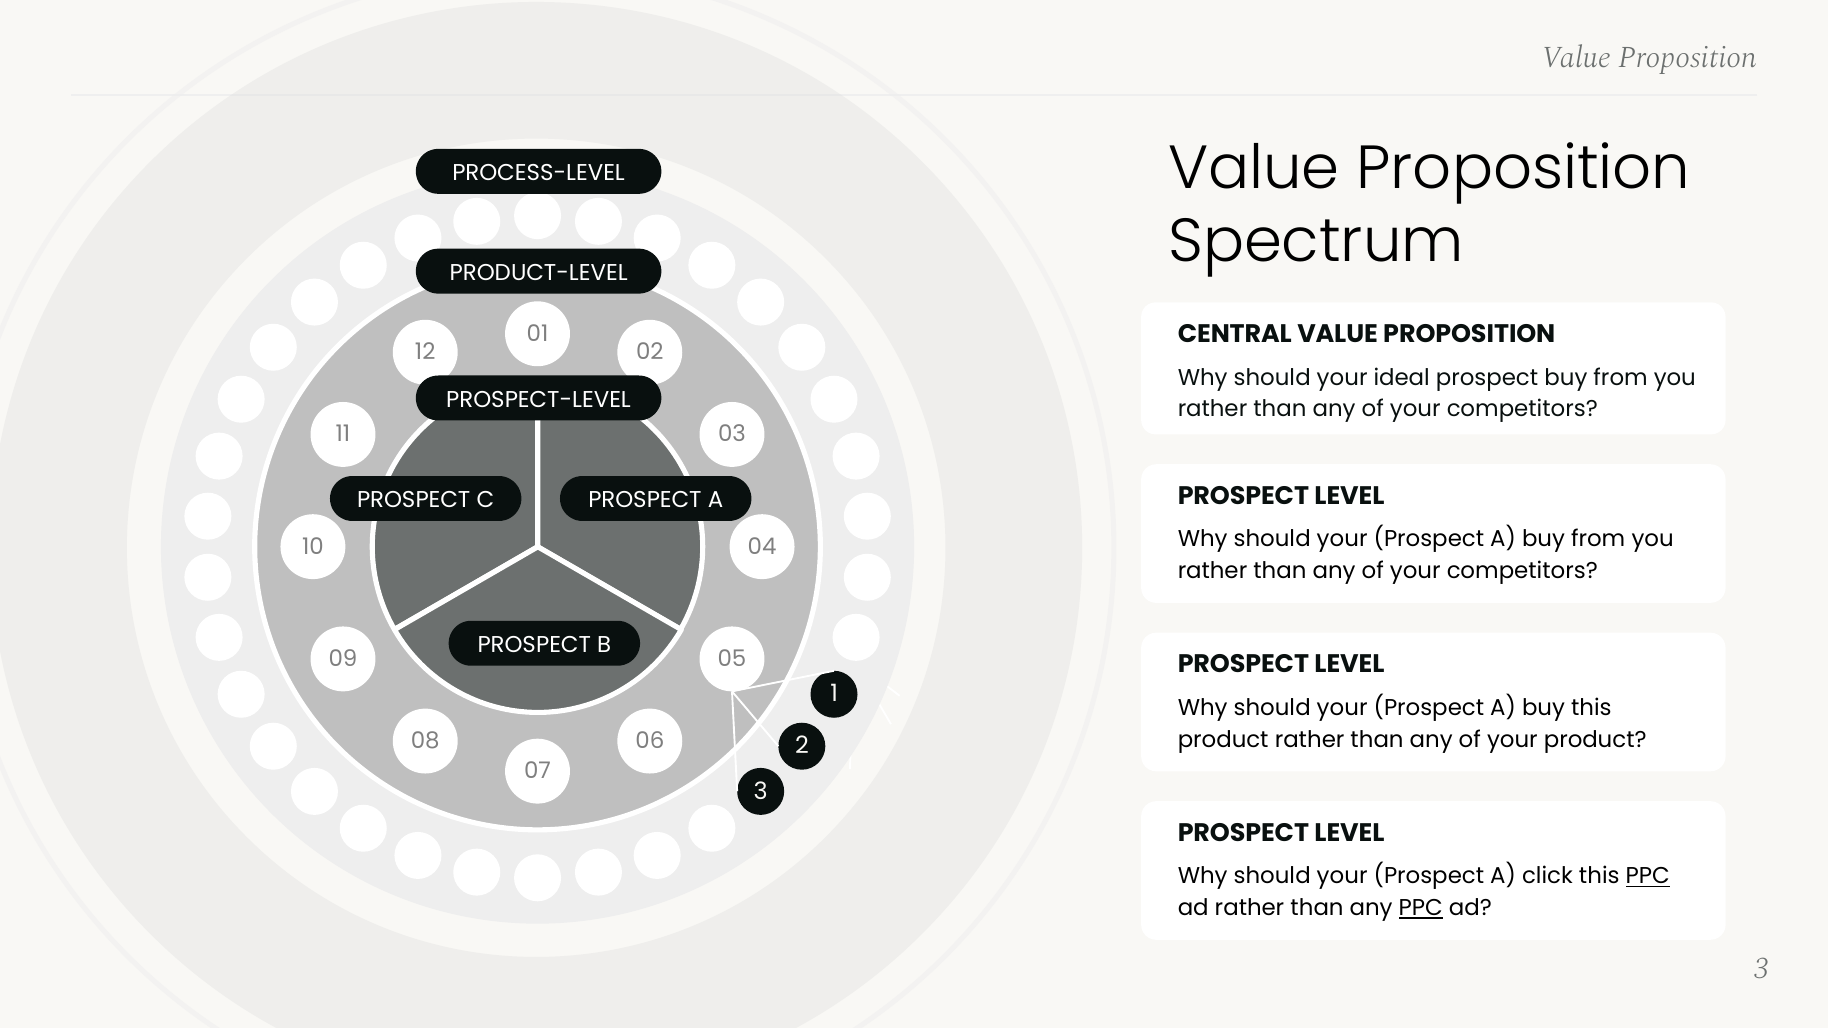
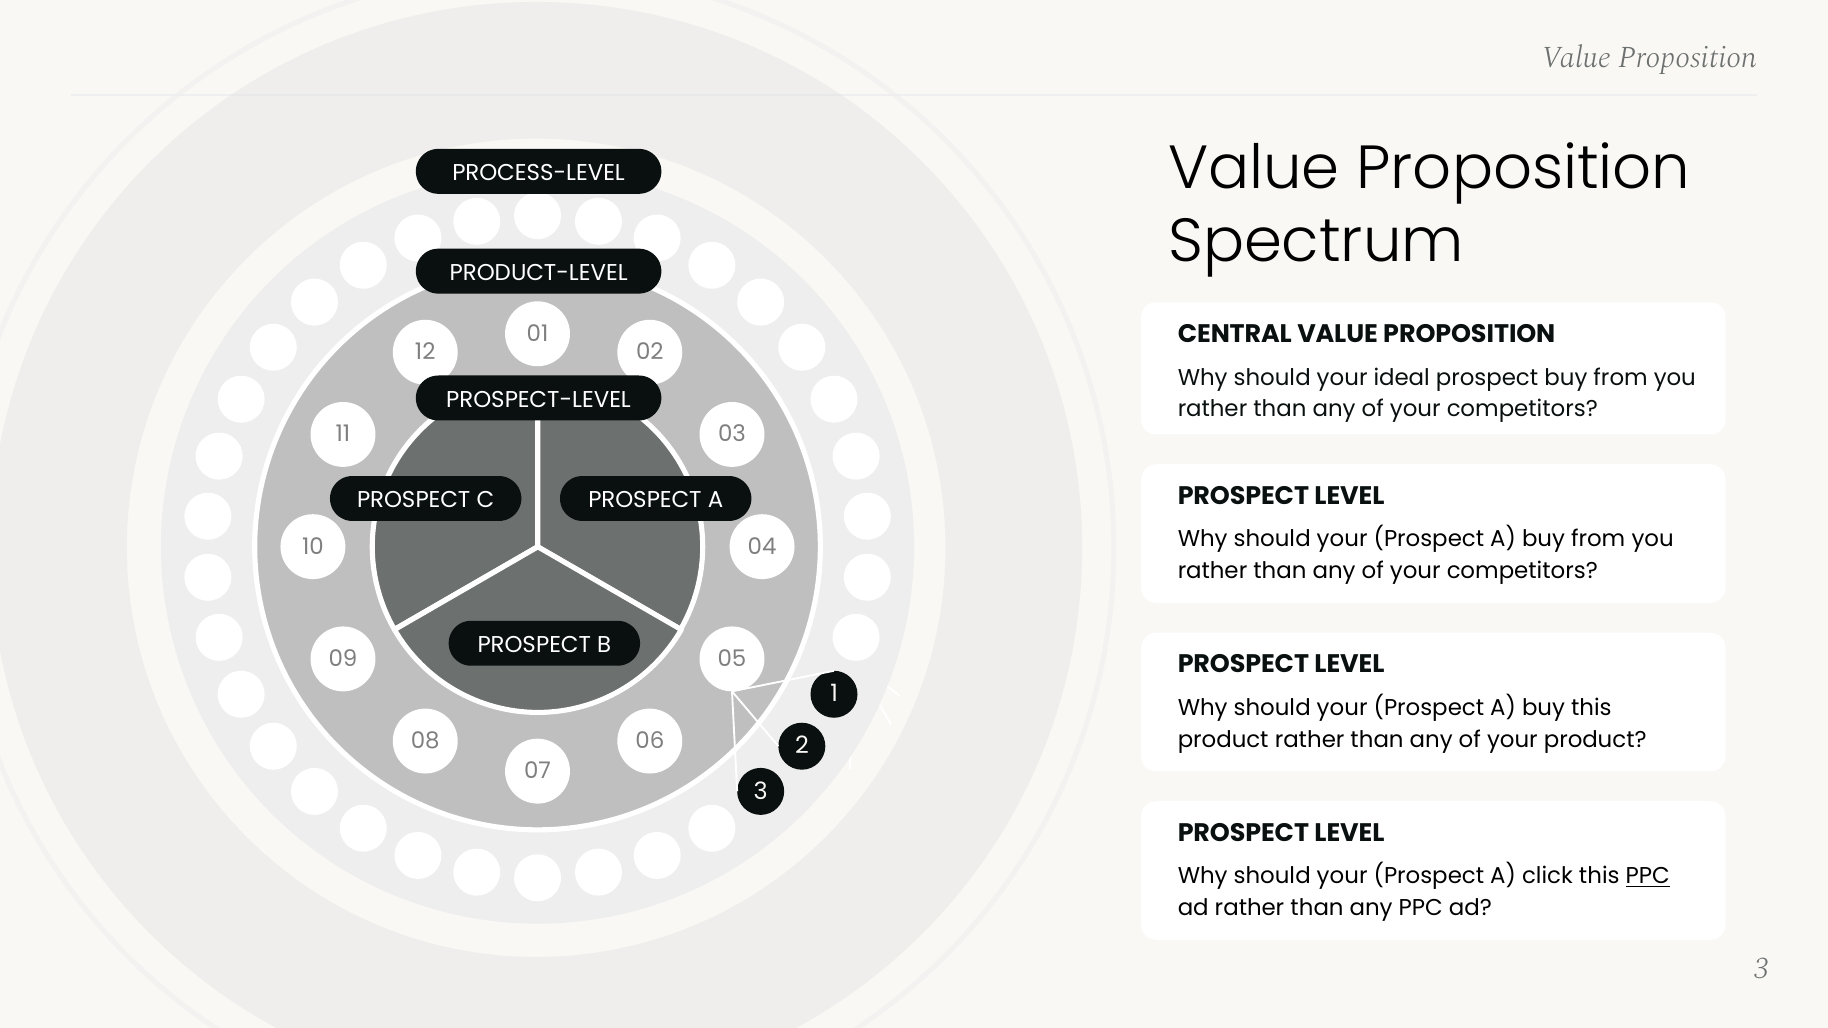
PPC at (1421, 908) underline: present -> none
